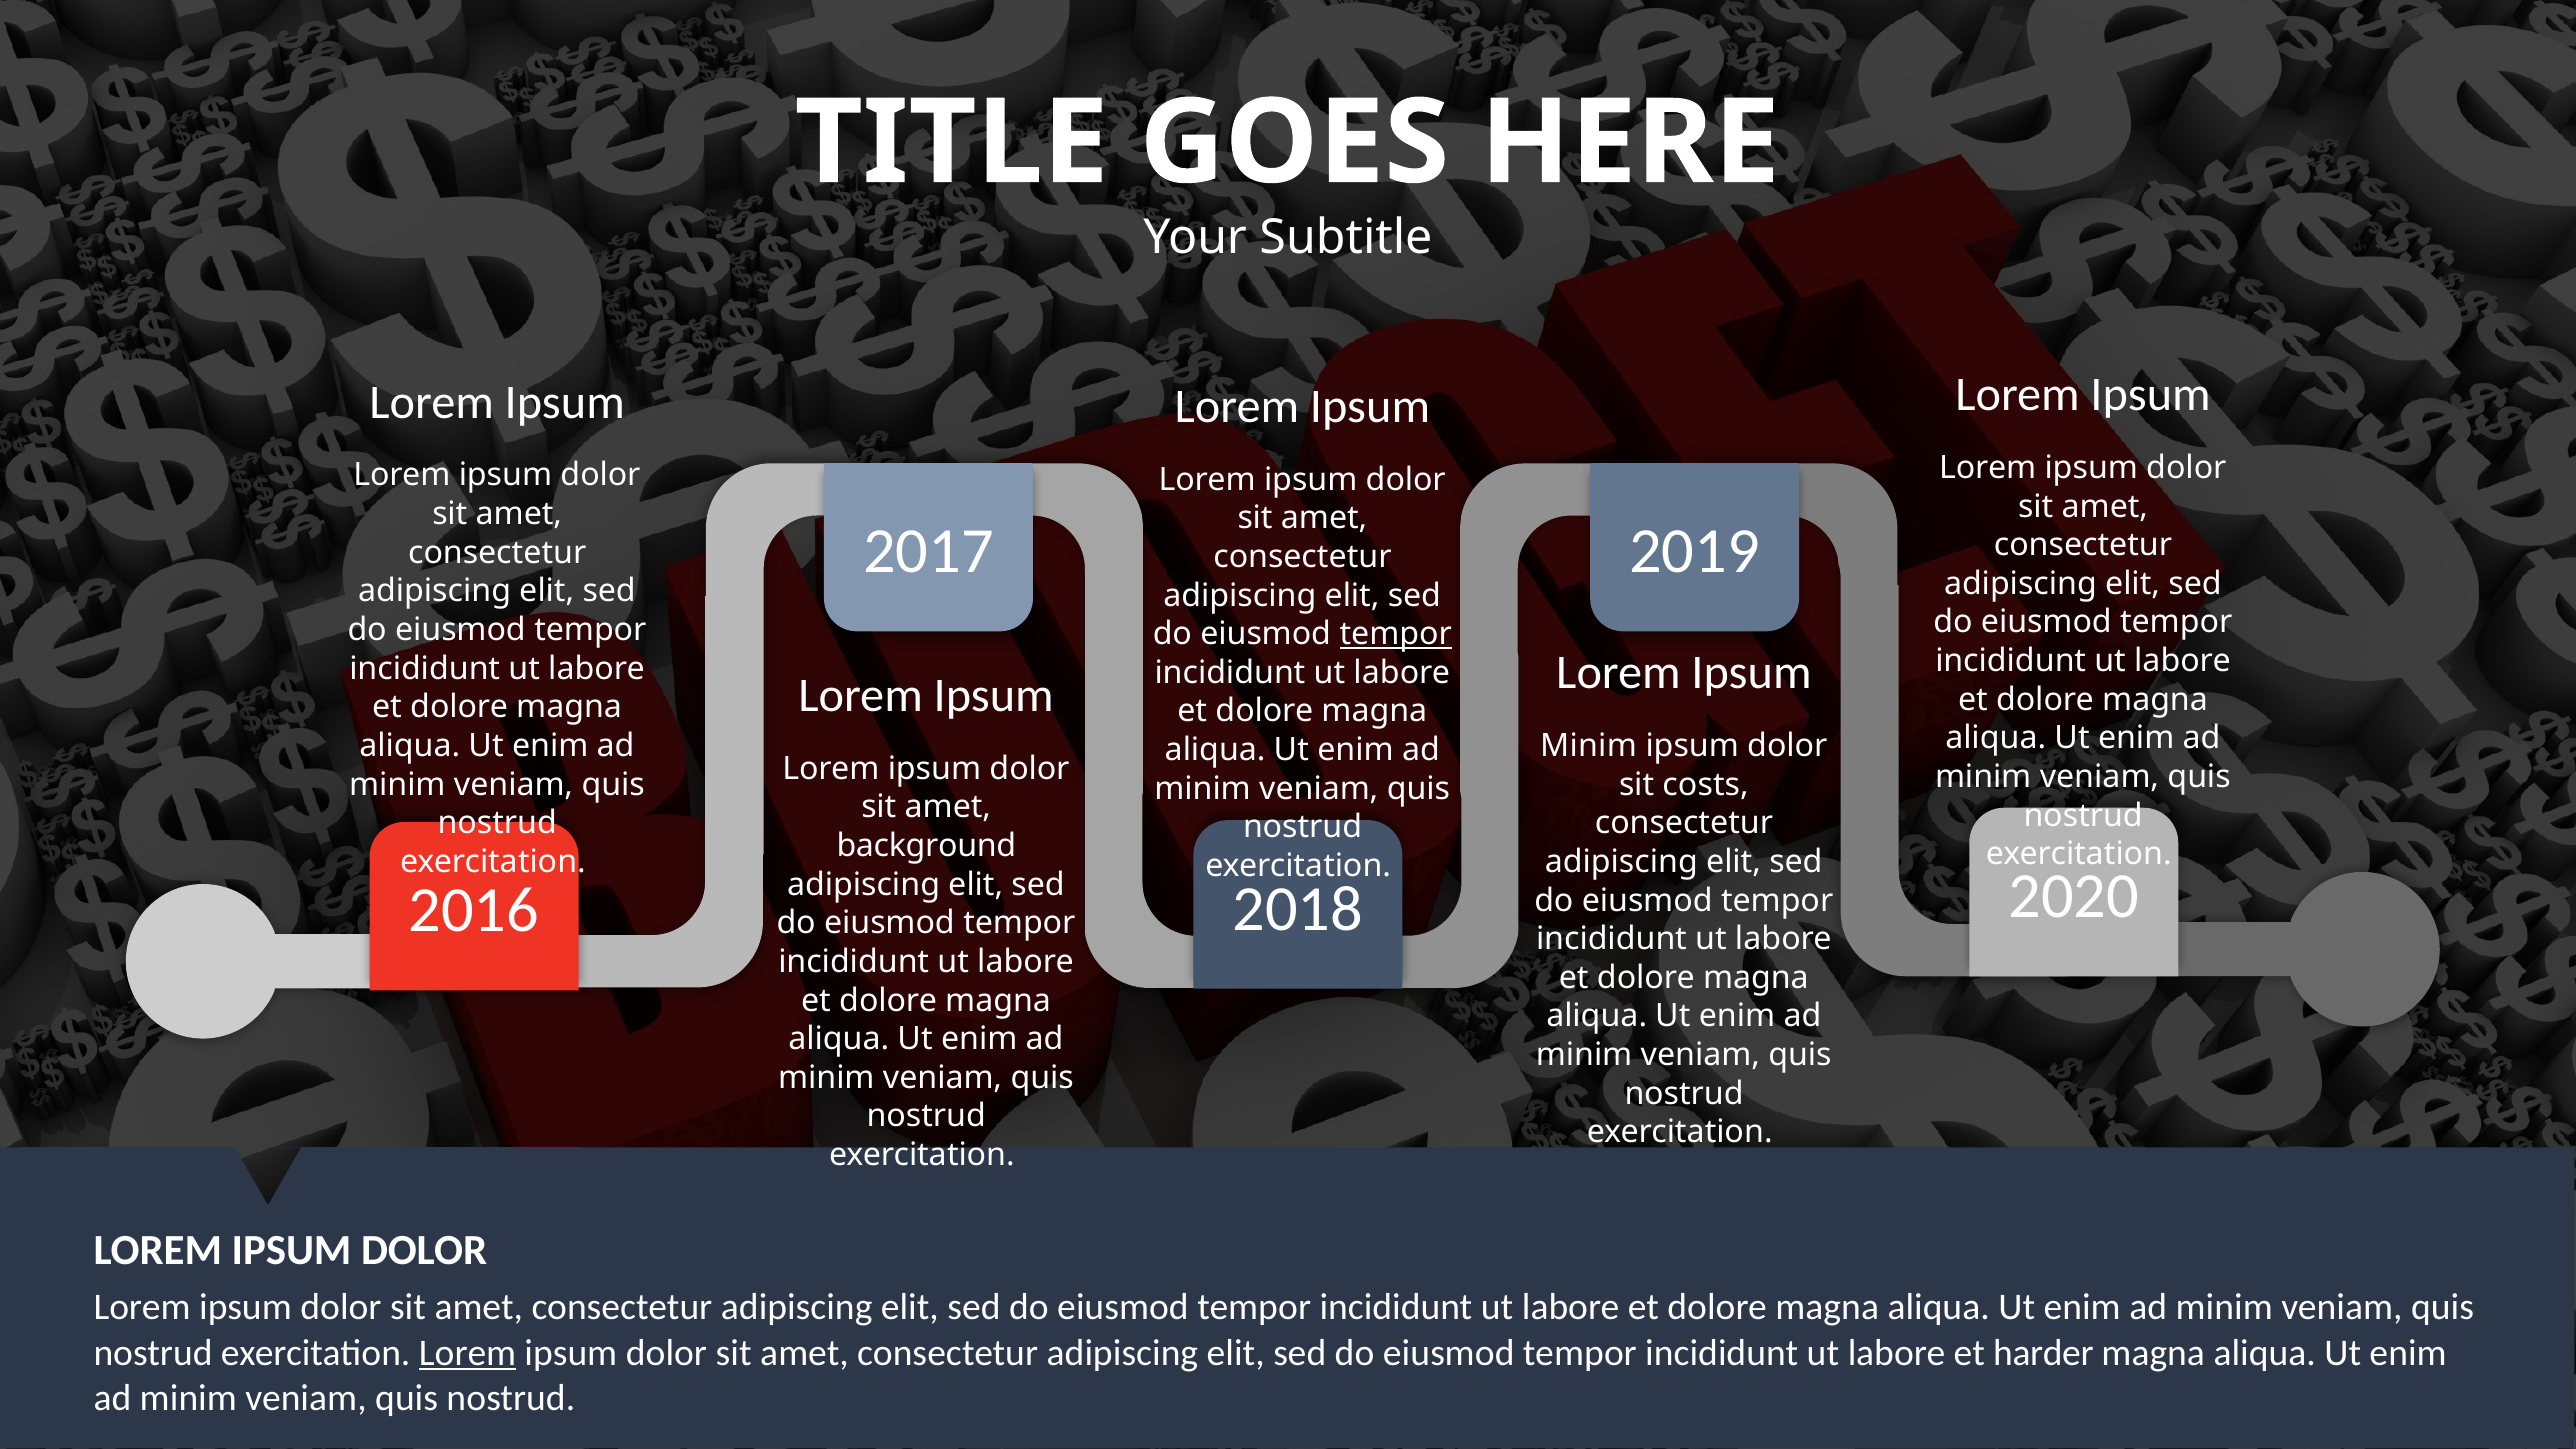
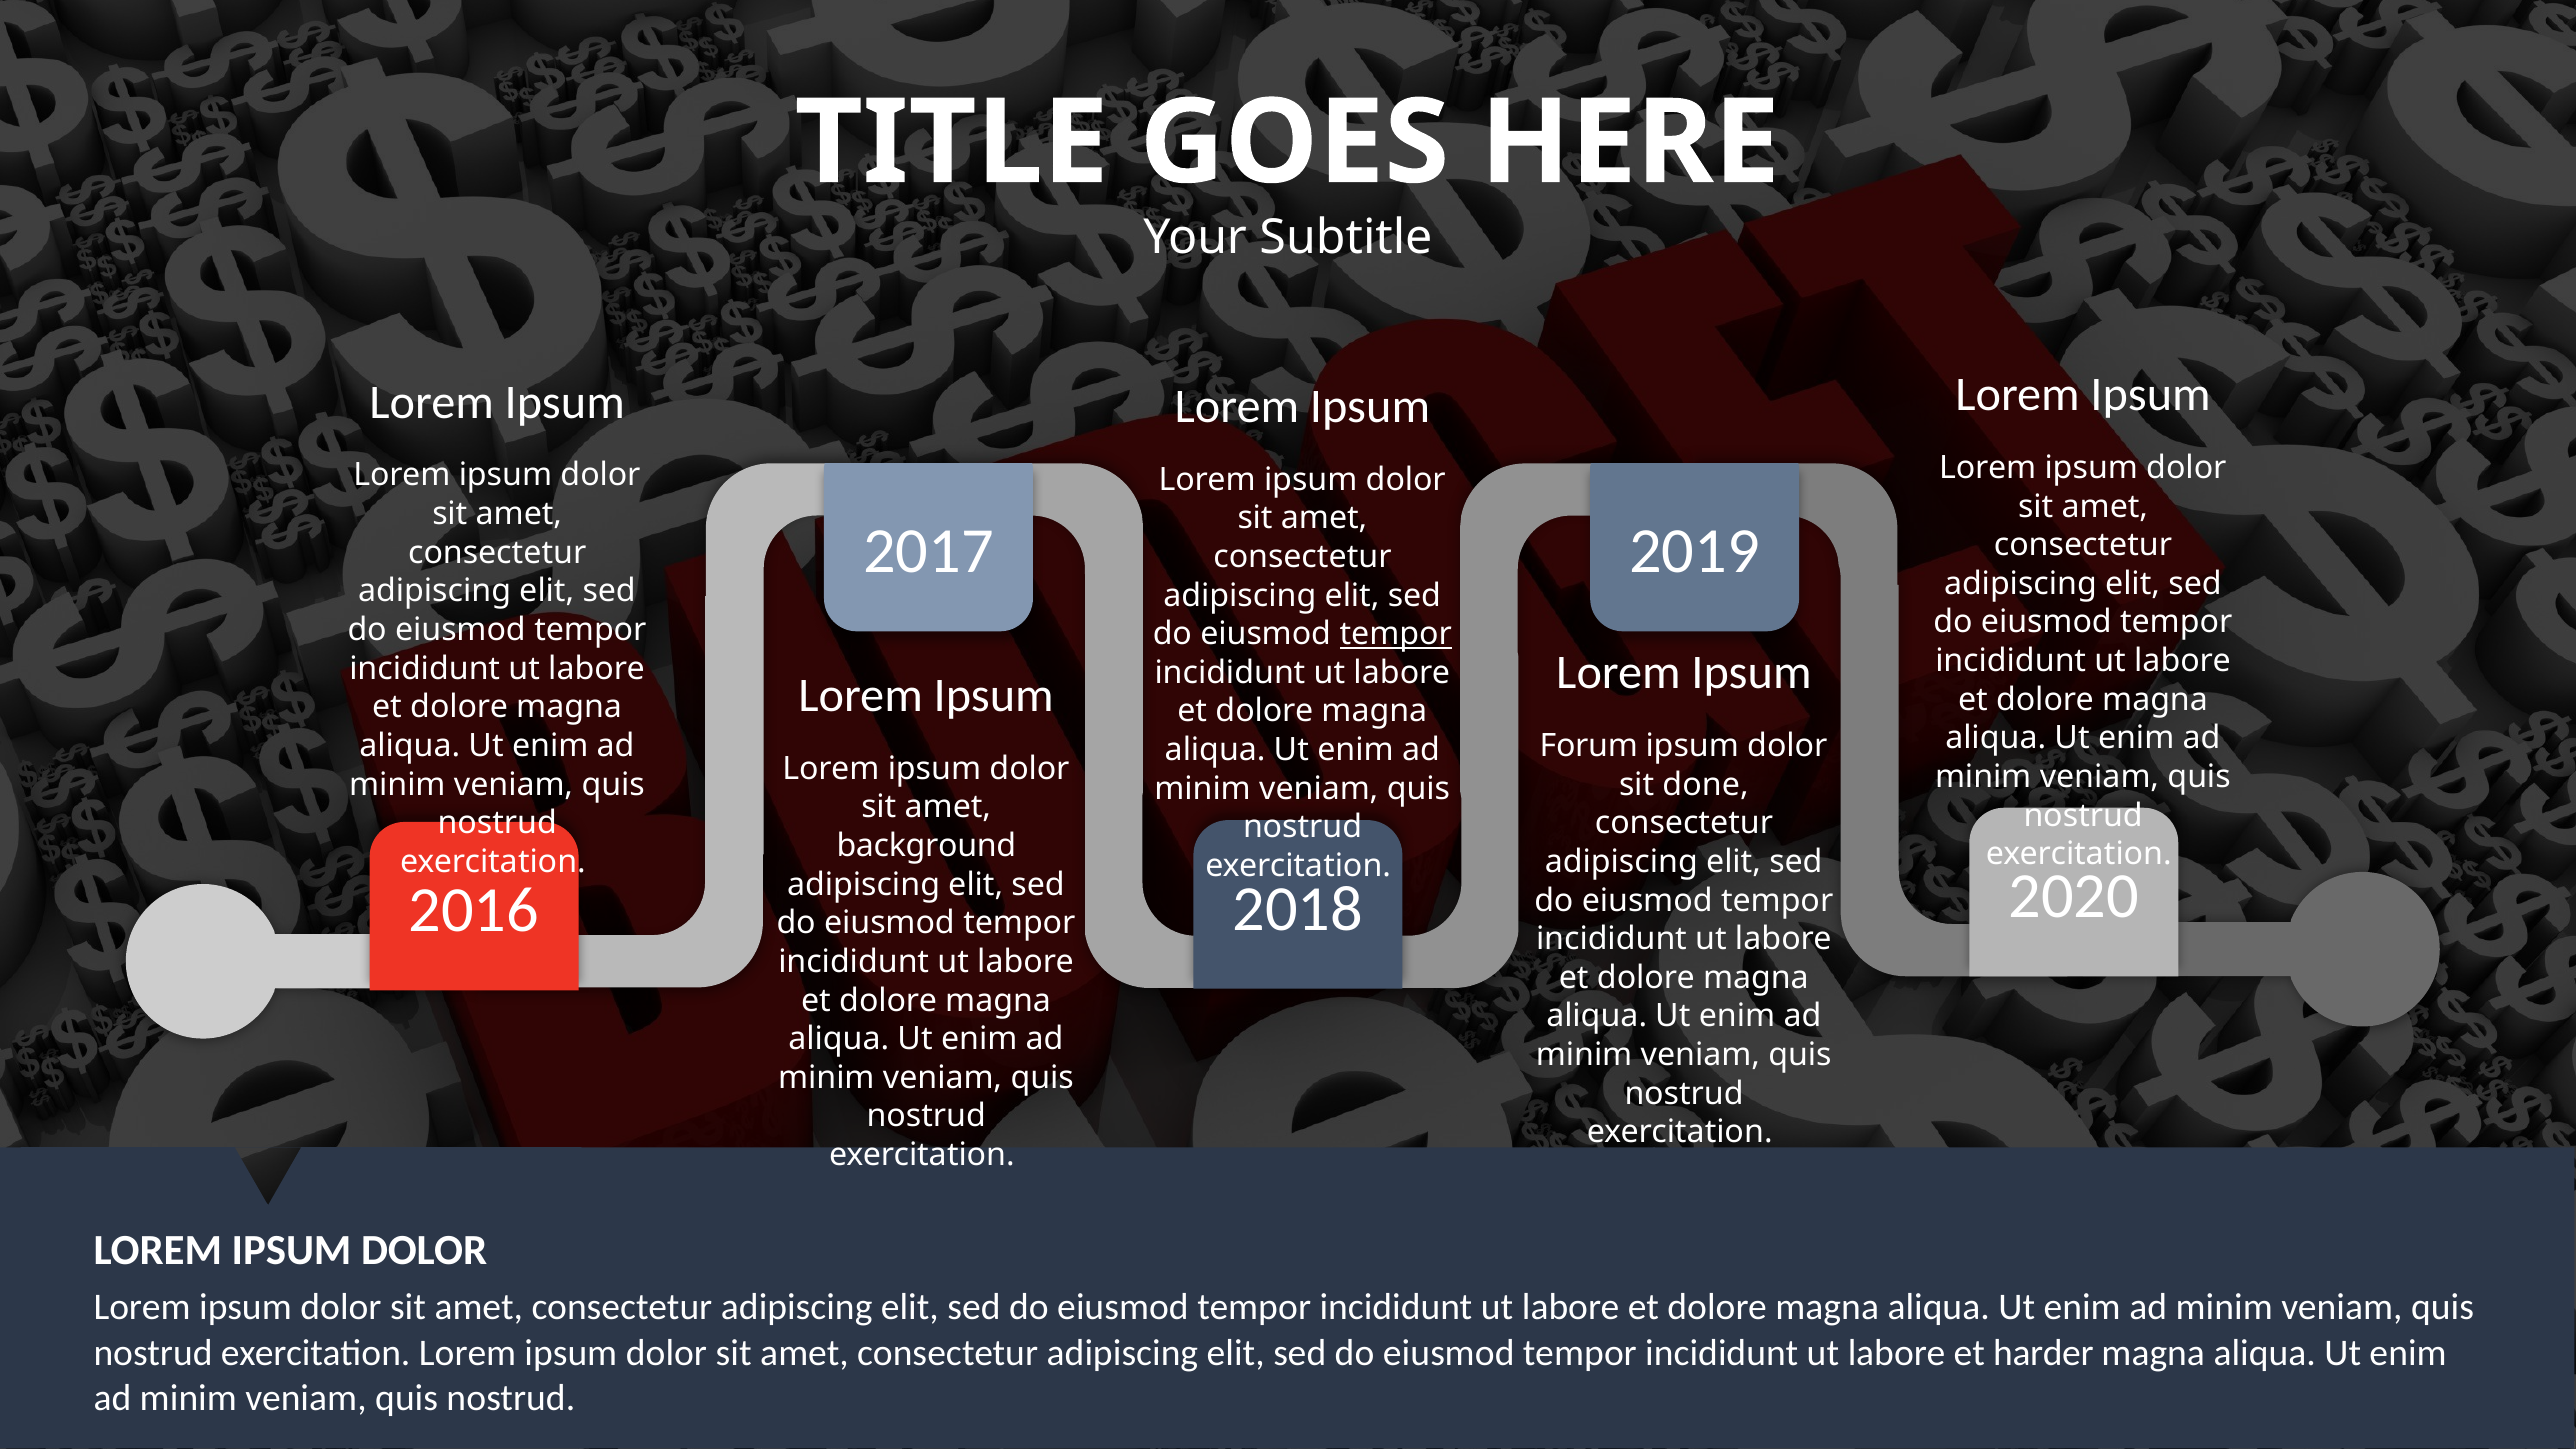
Minim at (1589, 746): Minim -> Forum
costs: costs -> done
Lorem at (468, 1353) underline: present -> none
